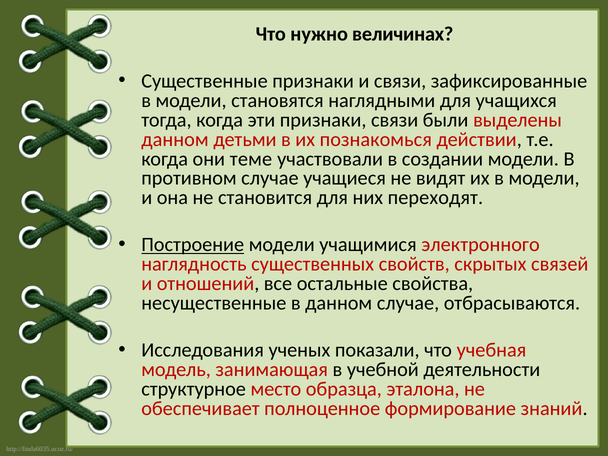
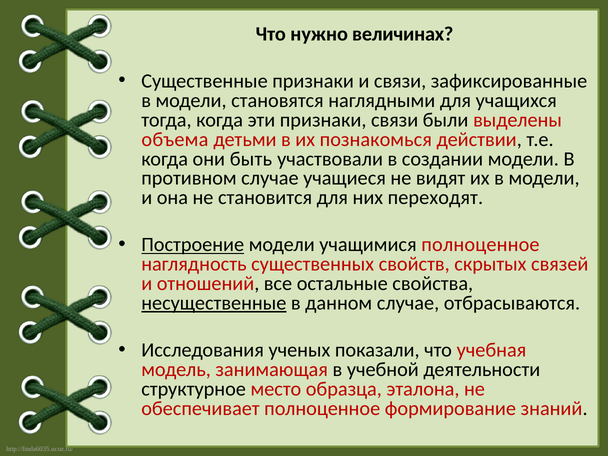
данном at (175, 139): данном -> объема
теме: теме -> быть
учащимися электронного: электронного -> полноценное
несущественные underline: none -> present
